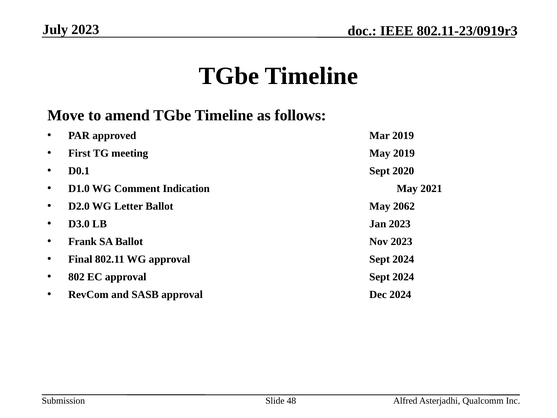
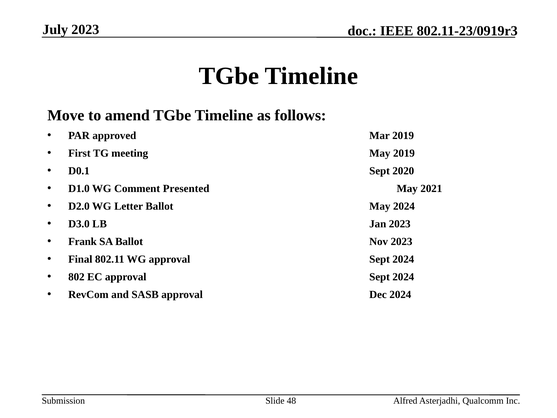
Indication: Indication -> Presented
May 2062: 2062 -> 2024
